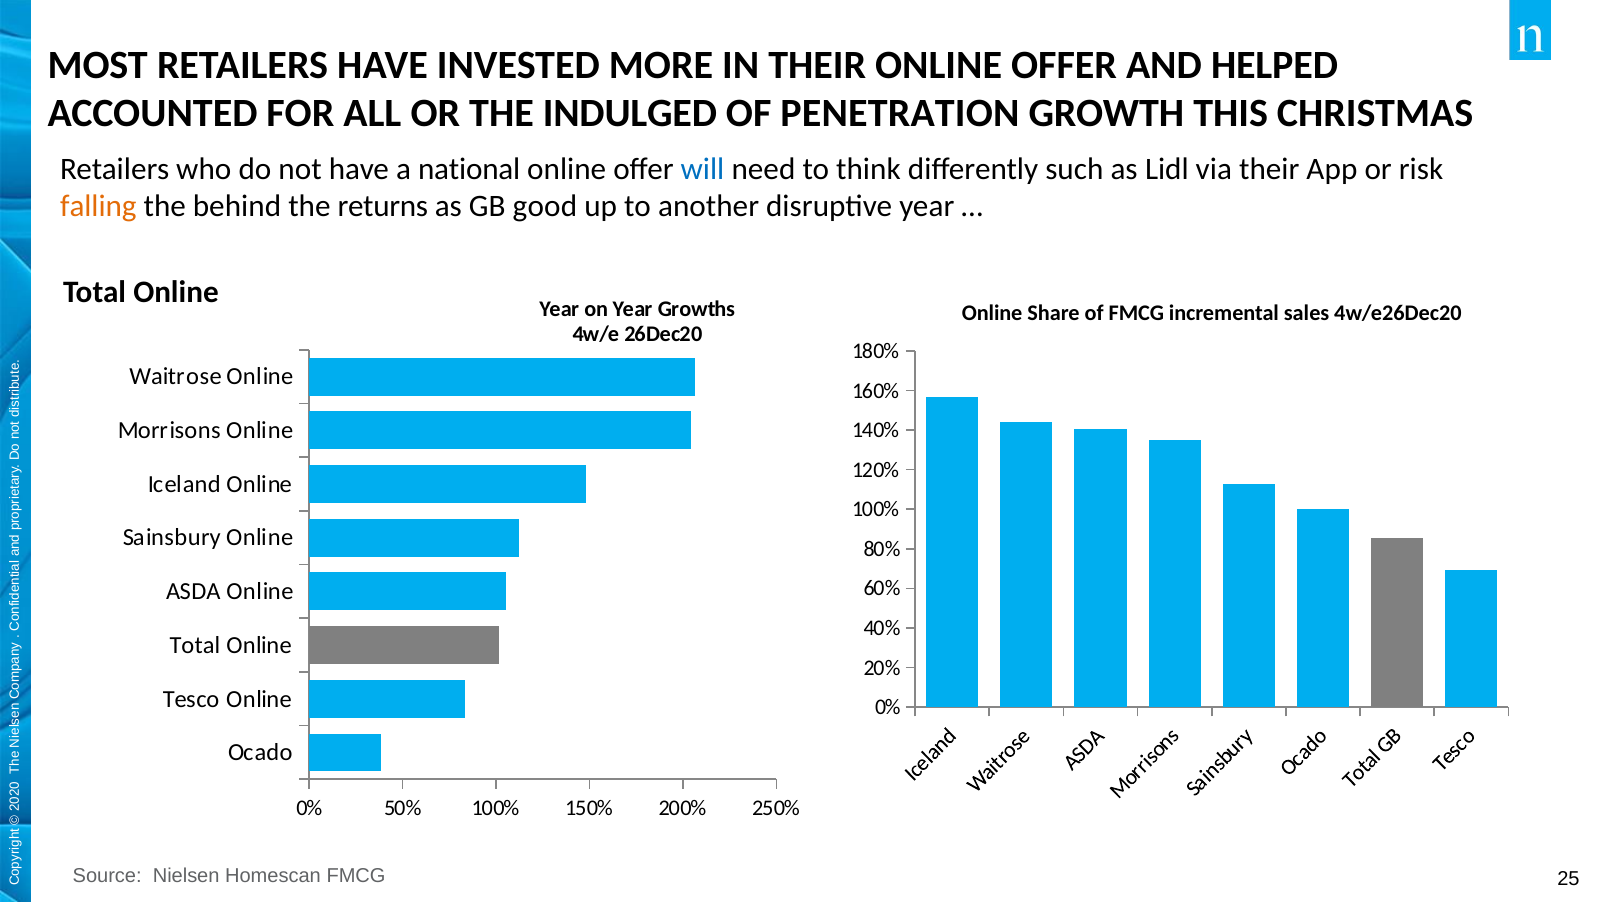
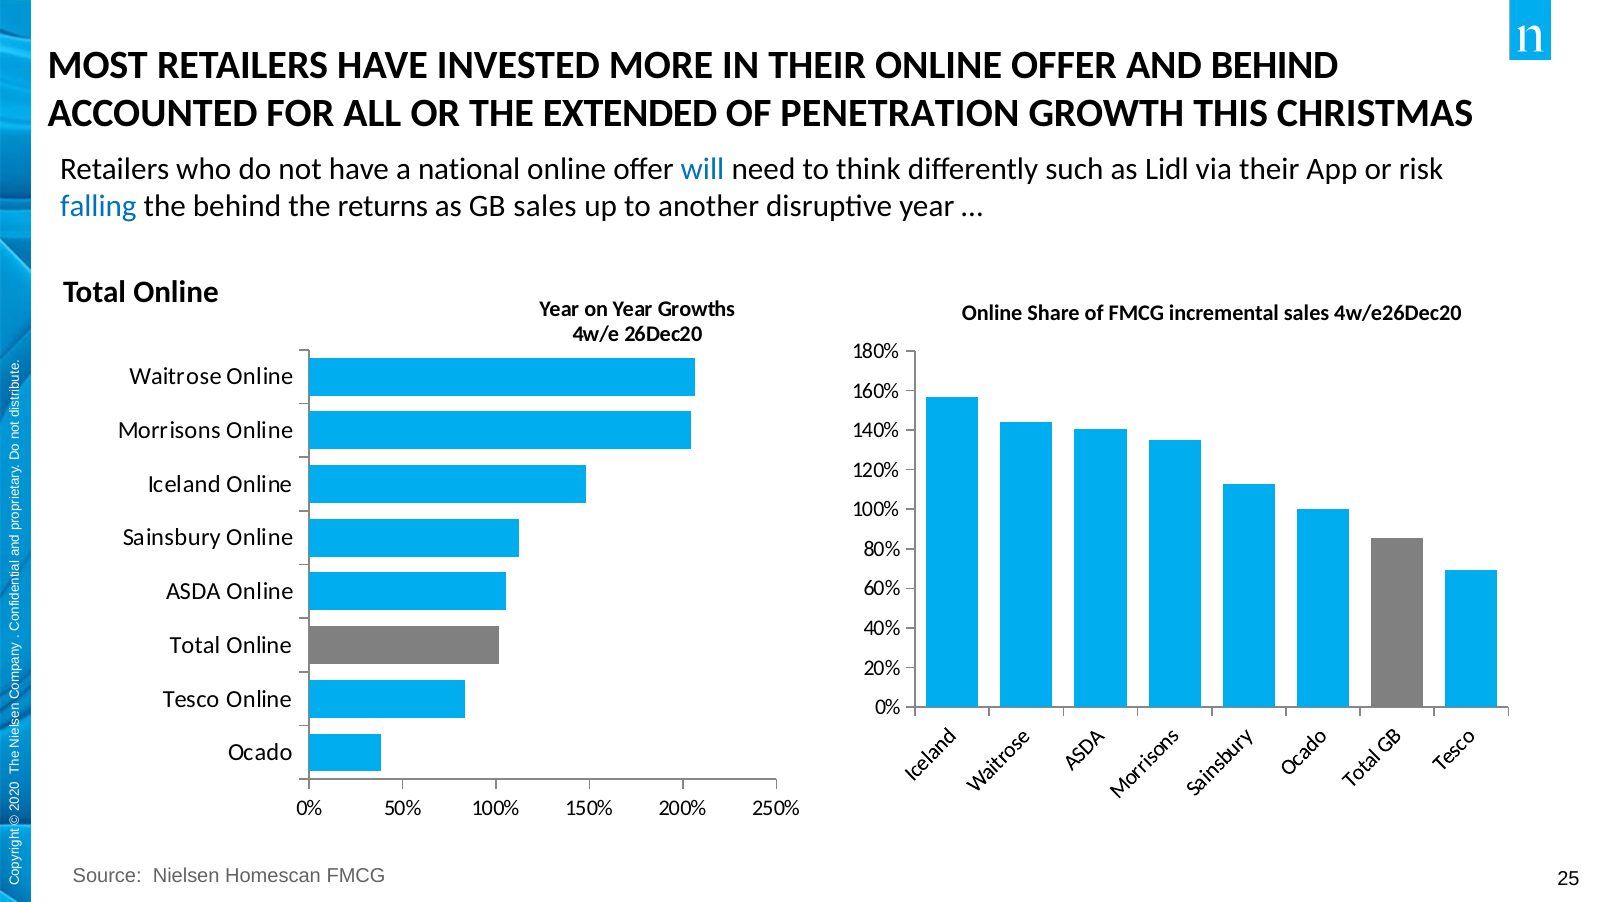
AND HELPED: HELPED -> BEHIND
INDULGED: INDULGED -> EXTENDED
falling colour: orange -> blue
GB good: good -> sales
